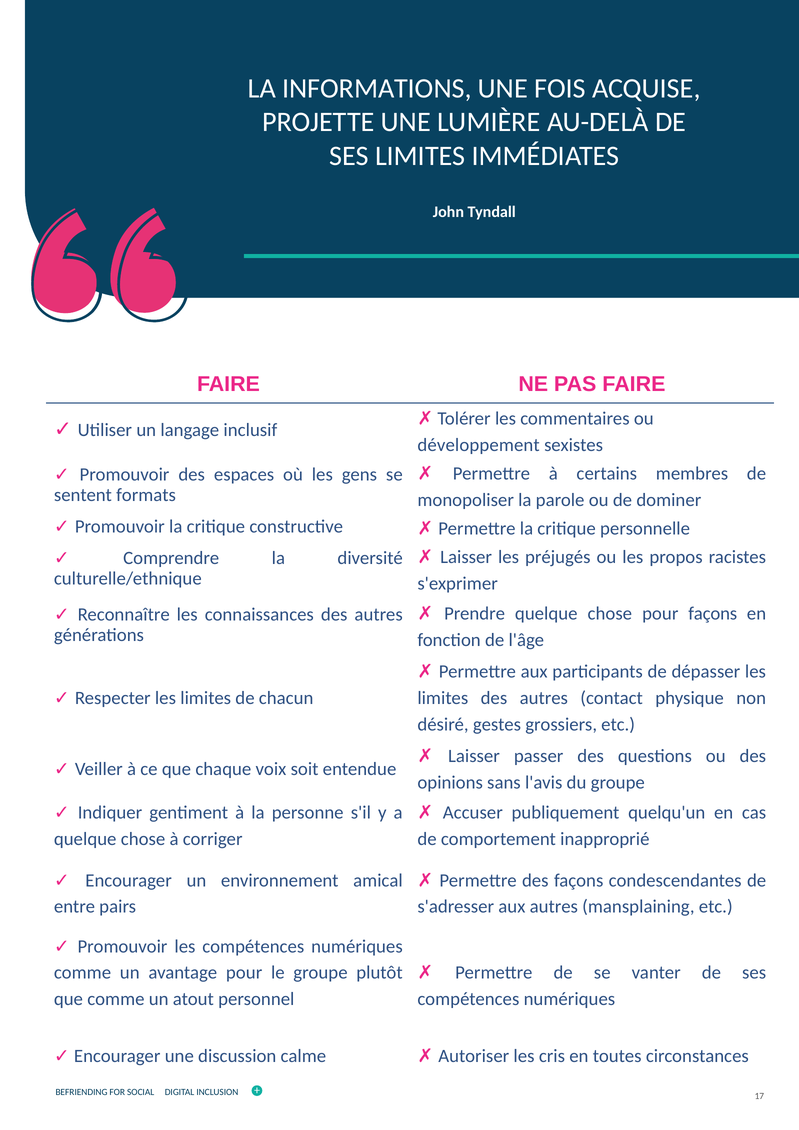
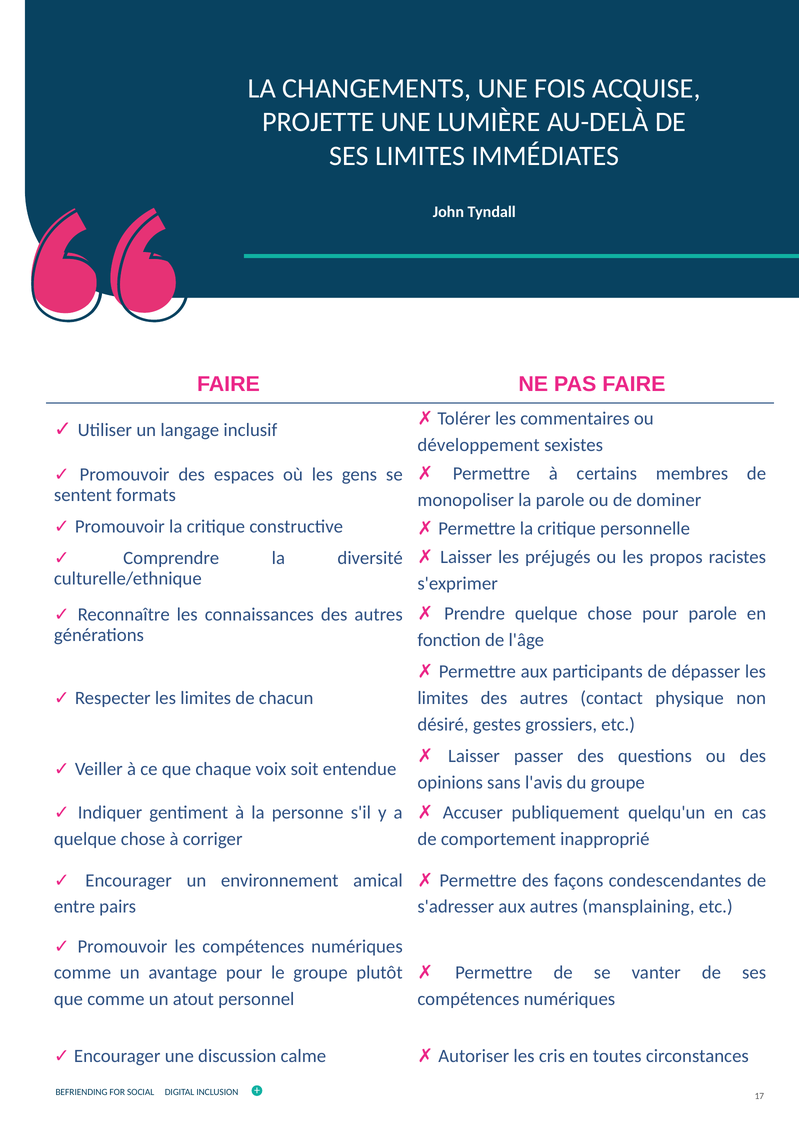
INFORMATIONS: INFORMATIONS -> CHANGEMENTS
pour façons: façons -> parole
